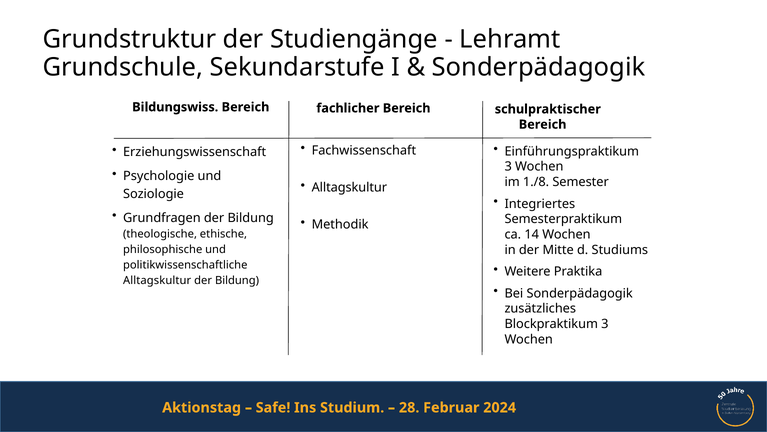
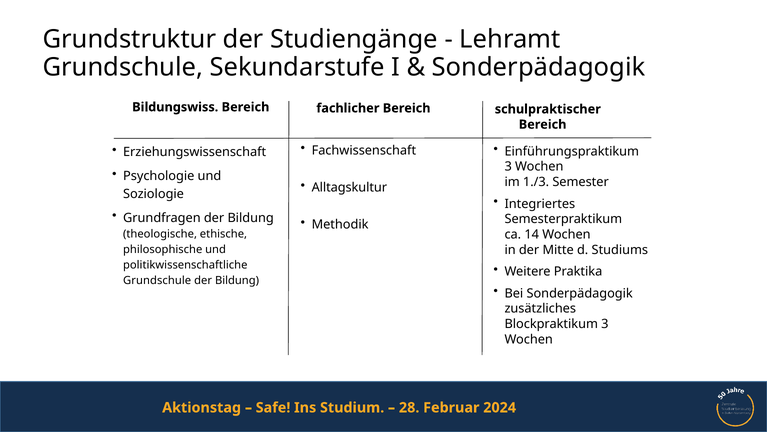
1./8: 1./8 -> 1./3
Alltagskultur at (157, 280): Alltagskultur -> Grundschule
